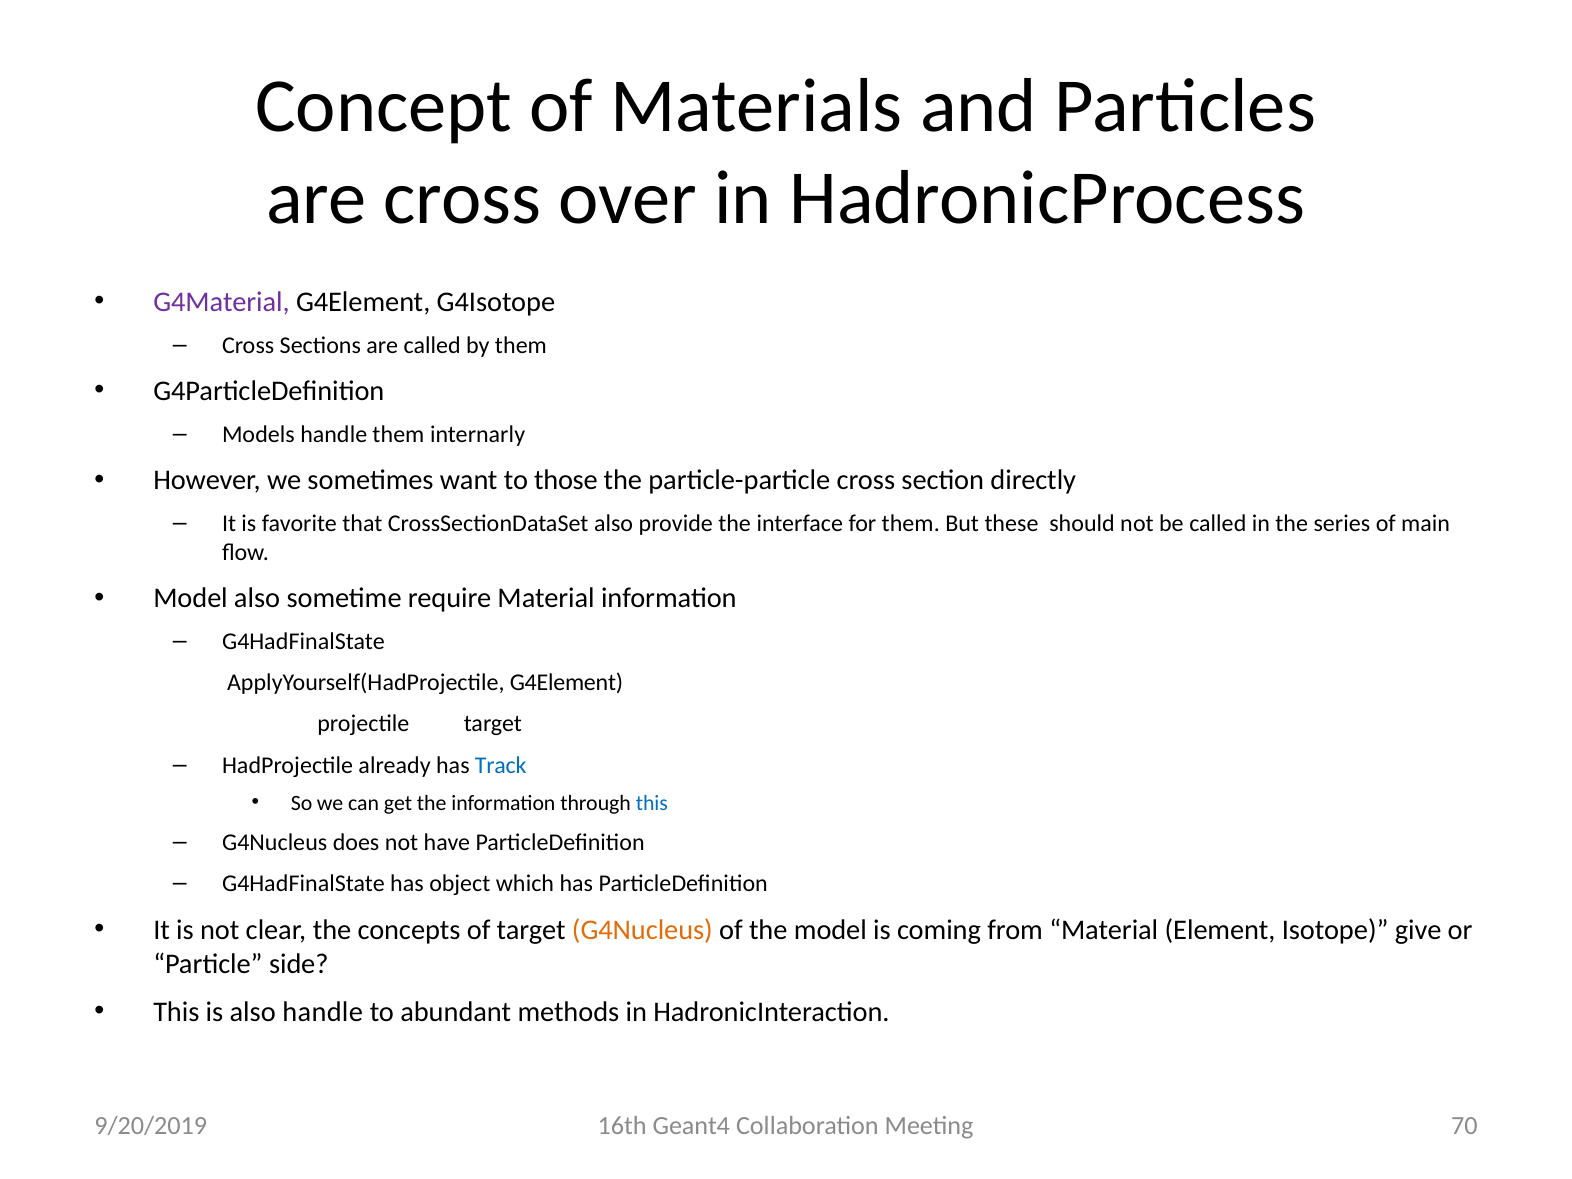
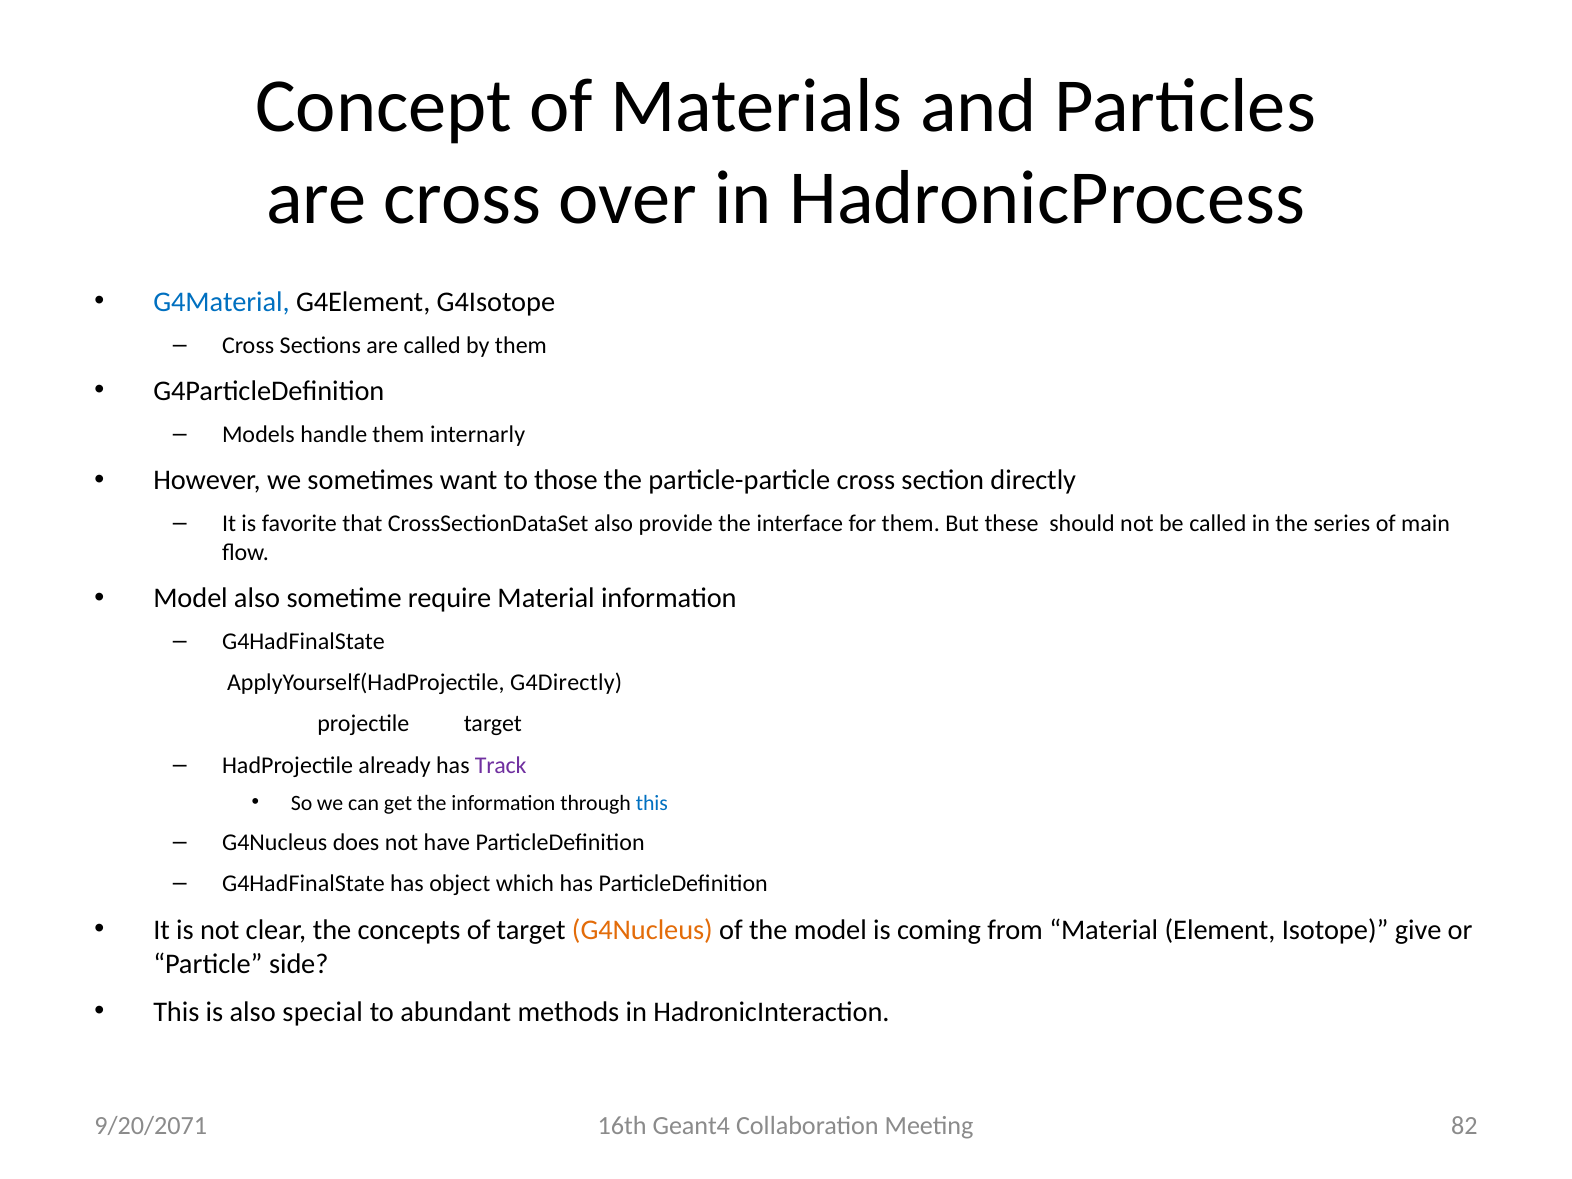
G4Material colour: purple -> blue
ApplyYourself(HadProjectile G4Element: G4Element -> G4Directly
Track colour: blue -> purple
also handle: handle -> special
70: 70 -> 82
9/20/2019: 9/20/2019 -> 9/20/2071
